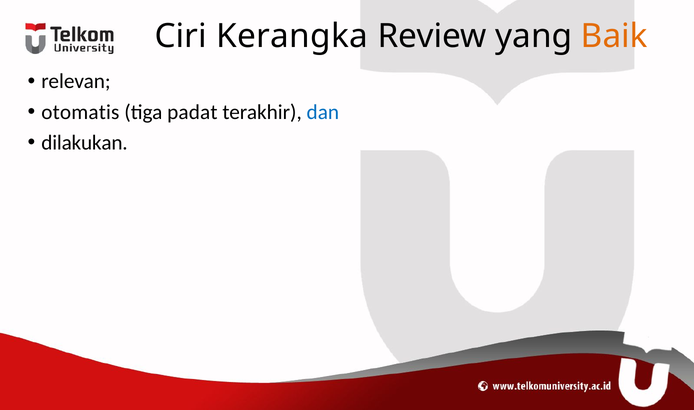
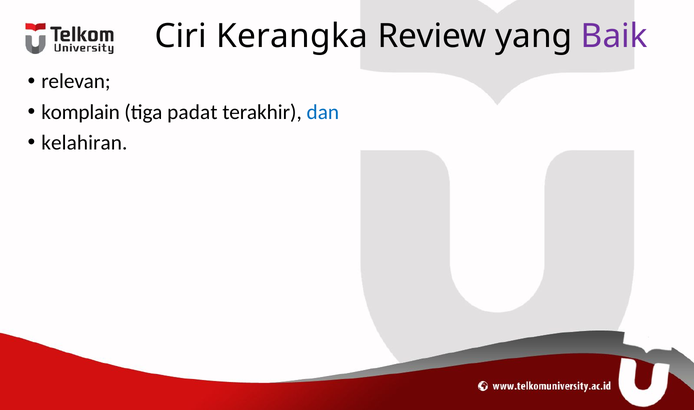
Baik colour: orange -> purple
otomatis: otomatis -> komplain
dilakukan: dilakukan -> kelahiran
